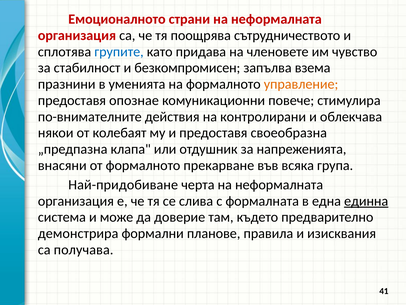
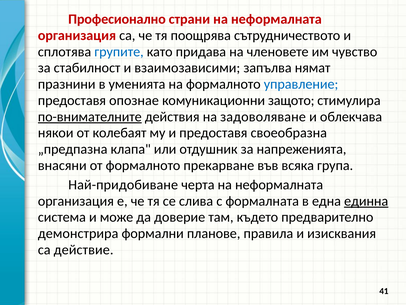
Емоционалното: Емоционалното -> Професионално
безкомпромисен: безкомпромисен -> взаимозависими
взема: взема -> нямат
управление colour: orange -> blue
повече: повече -> защото
по-внимателните underline: none -> present
контролирани: контролирани -> задоволяване
получава: получава -> действие
